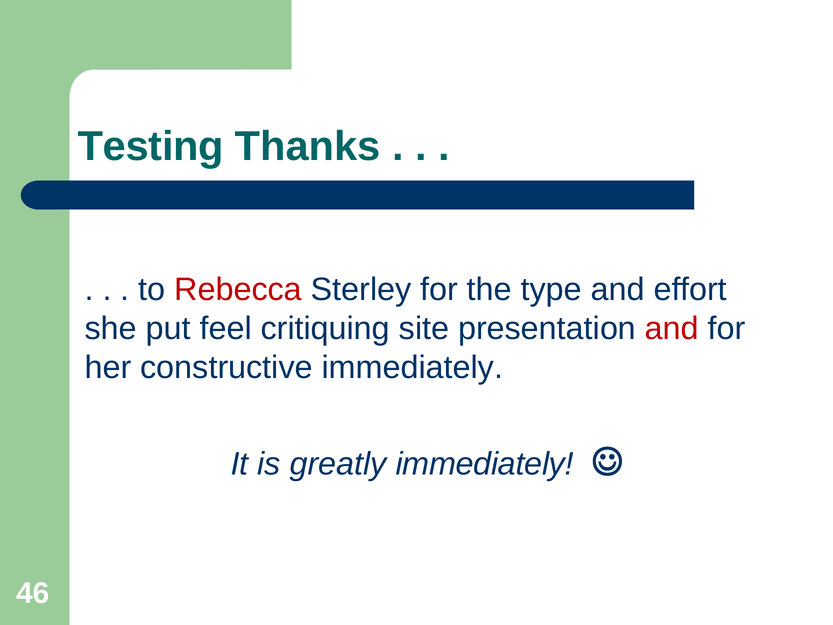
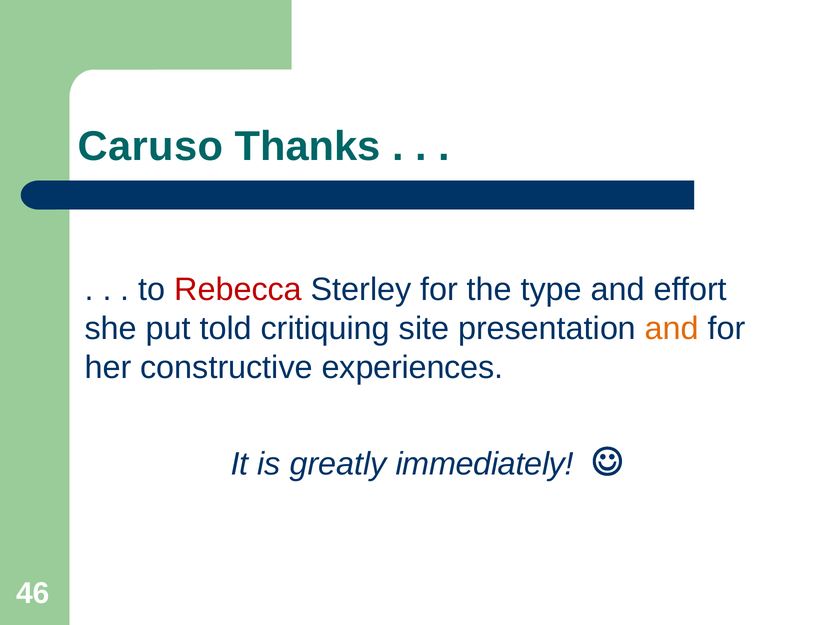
Testing: Testing -> Caruso
feel: feel -> told
and at (672, 329) colour: red -> orange
constructive immediately: immediately -> experiences
